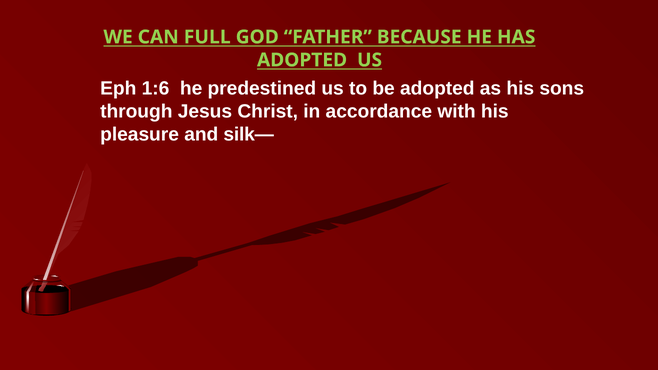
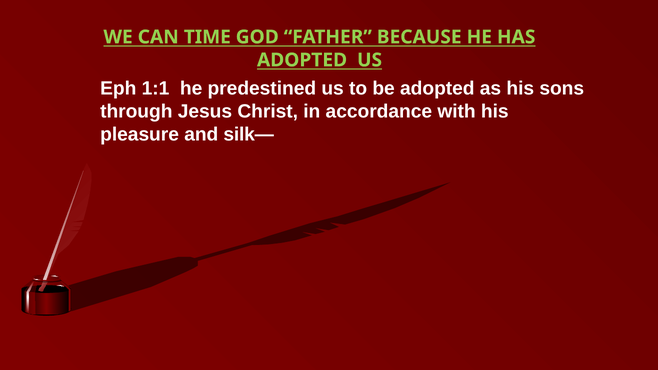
FULL: FULL -> TIME
1:6: 1:6 -> 1:1
